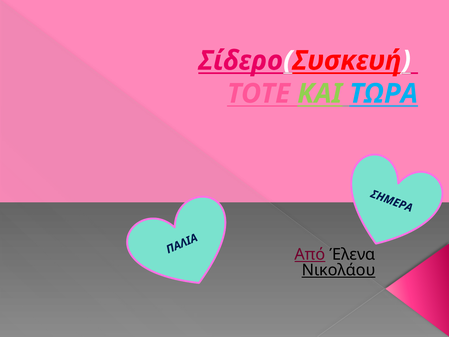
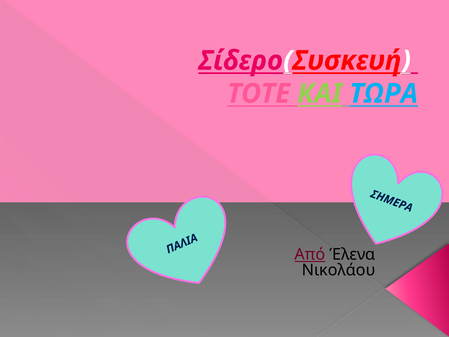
Νικολάου underline: present -> none
